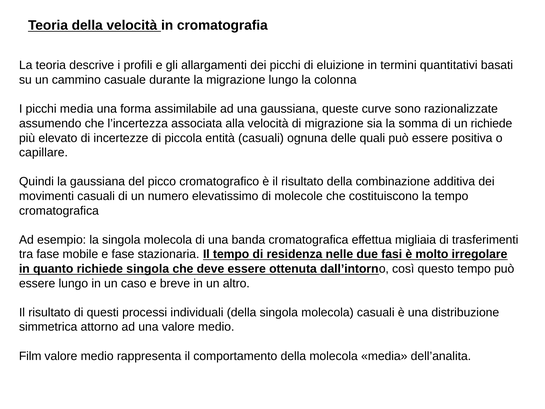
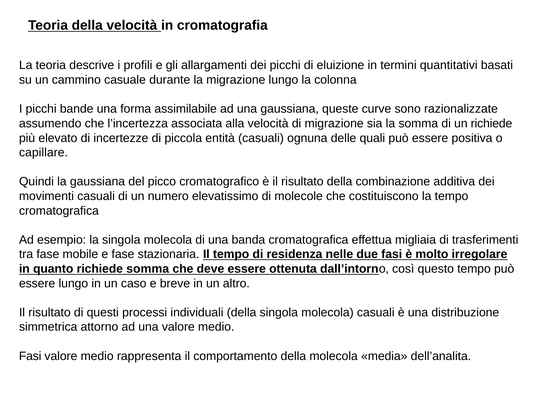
picchi media: media -> bande
richiede singola: singola -> somma
Film at (30, 356): Film -> Fasi
